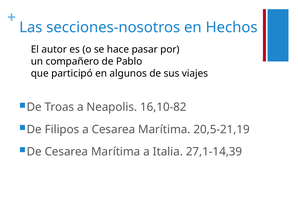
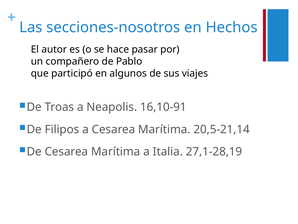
16,10-82: 16,10-82 -> 16,10-91
20,5-21,19: 20,5-21,19 -> 20,5-21,14
27,1-14,39: 27,1-14,39 -> 27,1-28,19
